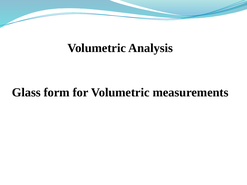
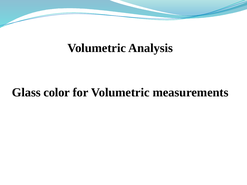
form: form -> color
